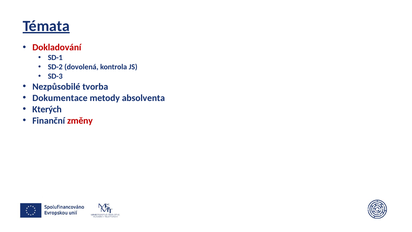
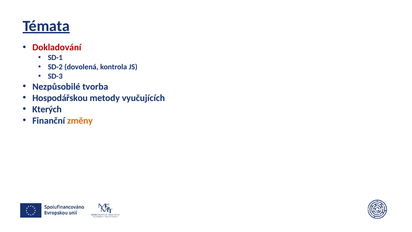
Dokumentace: Dokumentace -> Hospodářskou
absolventa: absolventa -> vyučujících
změny colour: red -> orange
